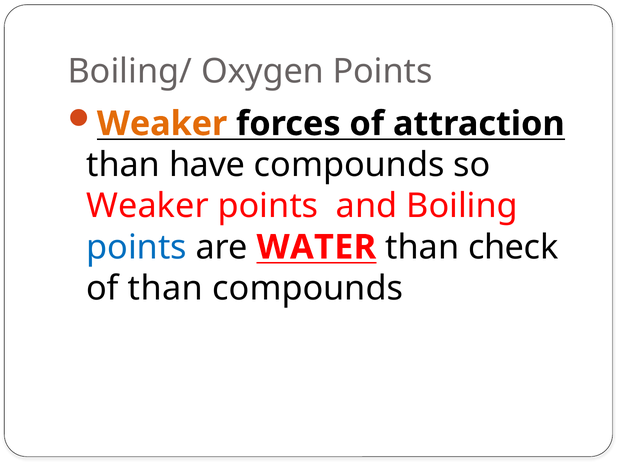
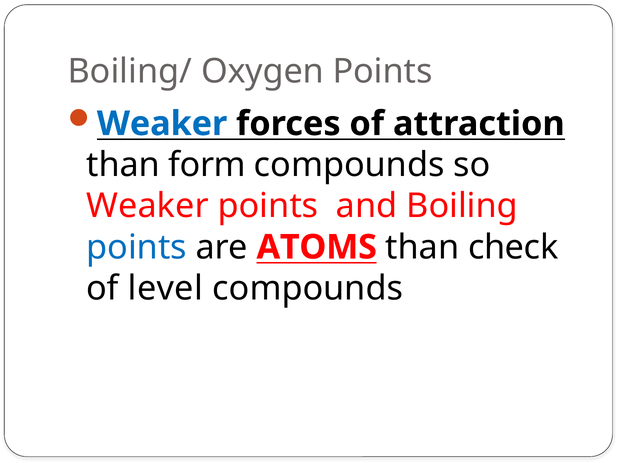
Weaker at (162, 124) colour: orange -> blue
have: have -> form
WATER: WATER -> ATOMS
of than: than -> level
